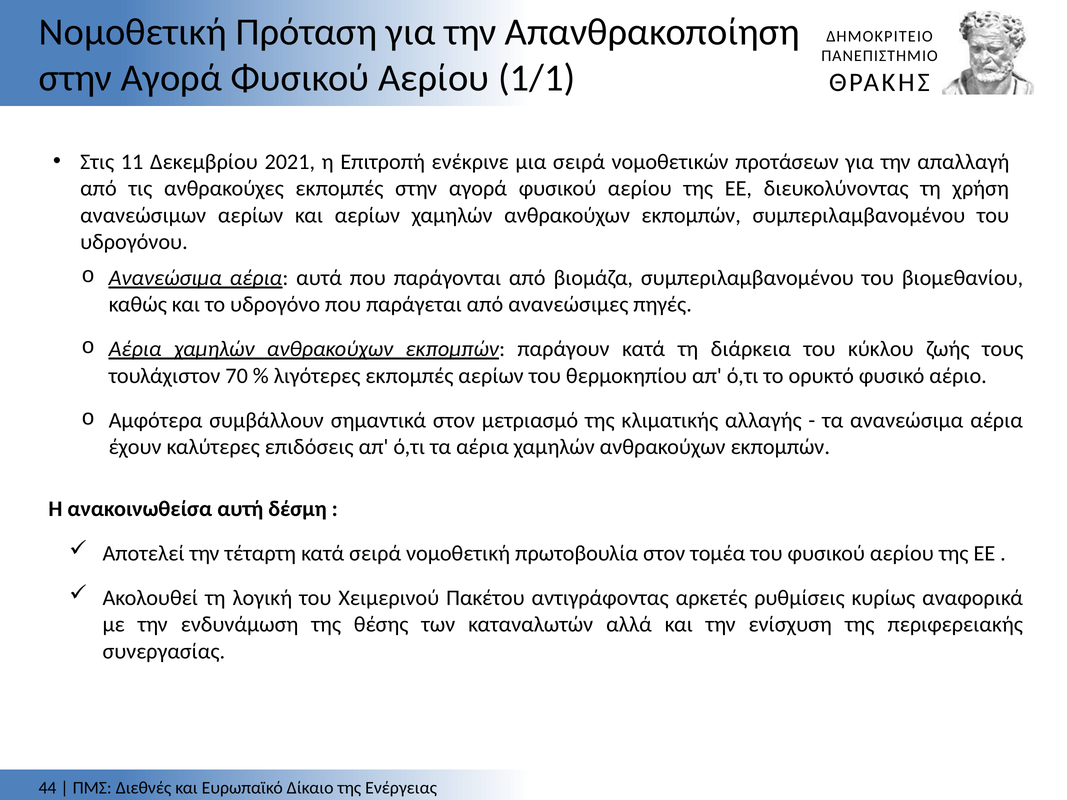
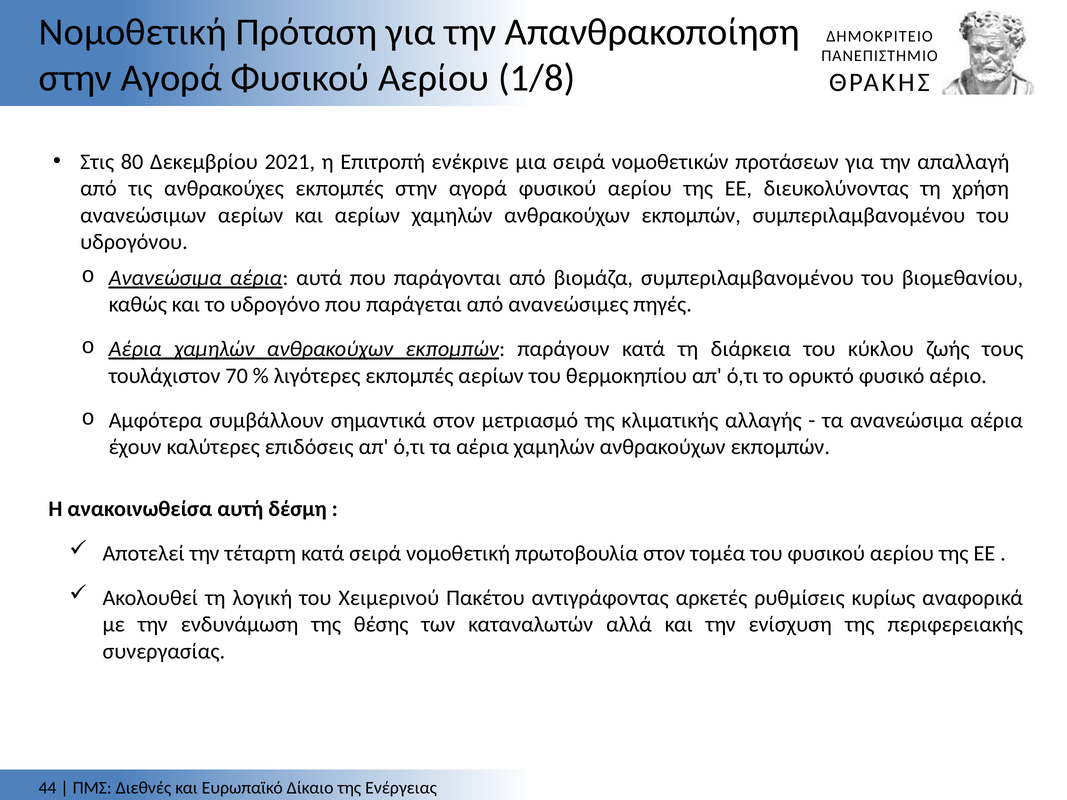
1/1: 1/1 -> 1/8
11: 11 -> 80
